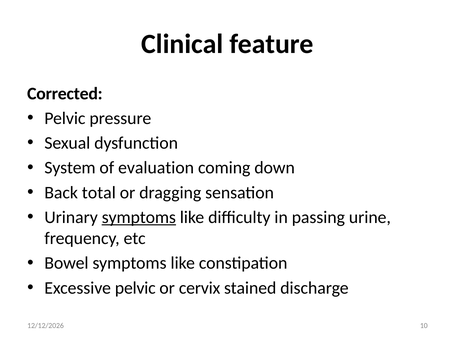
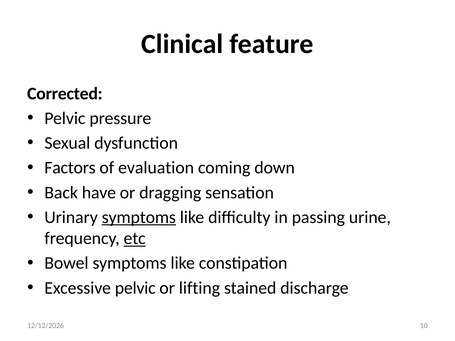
System: System -> Factors
total: total -> have
etc underline: none -> present
cervix: cervix -> lifting
